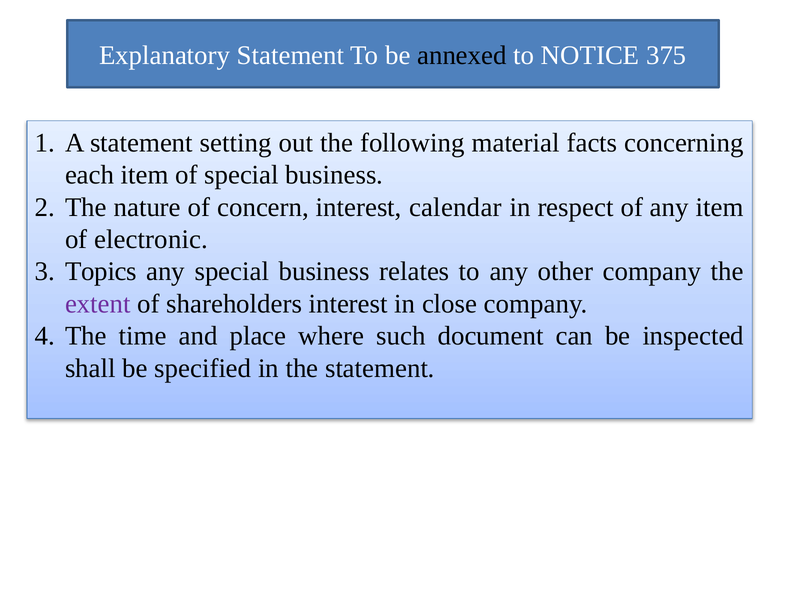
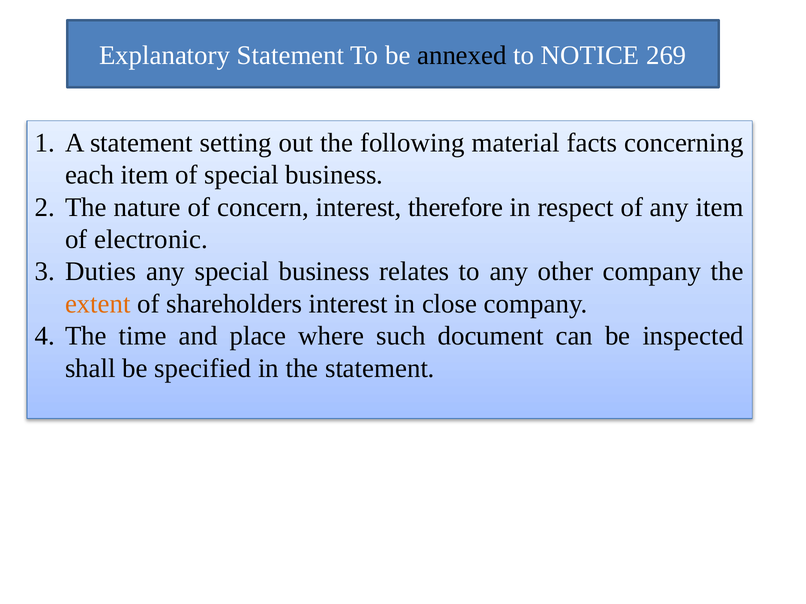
375: 375 -> 269
calendar: calendar -> therefore
Topics: Topics -> Duties
extent colour: purple -> orange
